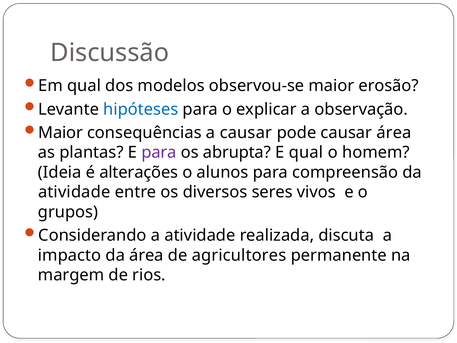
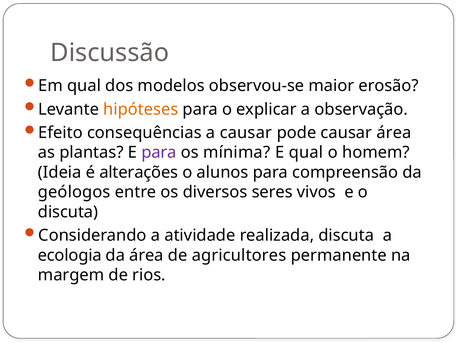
hipóteses colour: blue -> orange
Maior at (61, 133): Maior -> Efeito
abrupta: abrupta -> mínima
atividade at (74, 192): atividade -> geólogos
grupos at (68, 212): grupos -> discuta
impacto: impacto -> ecologia
